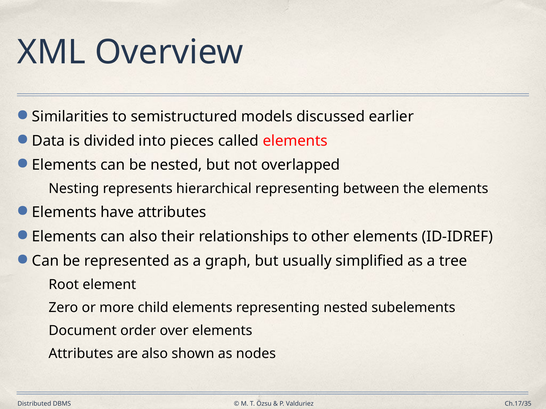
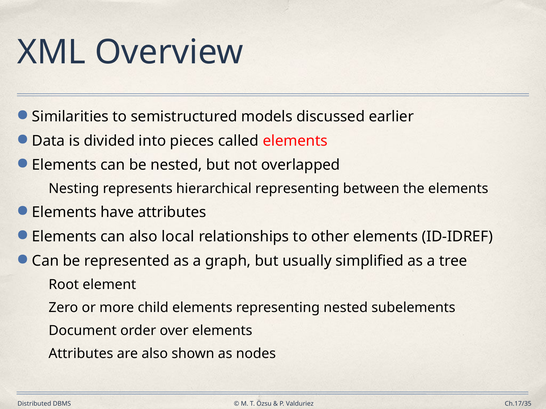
their: their -> local
